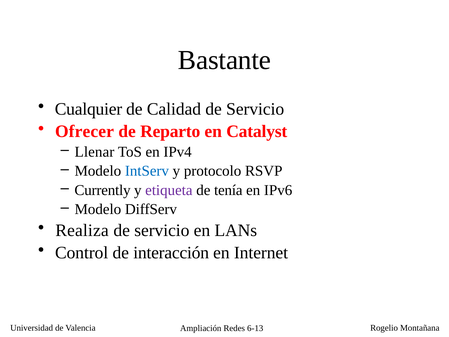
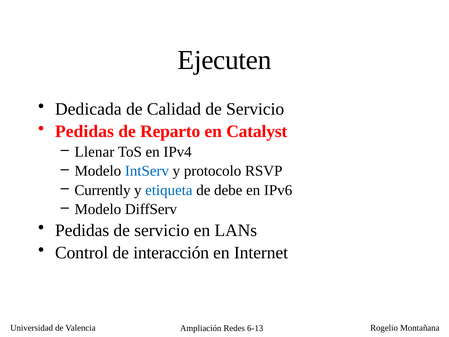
Bastante: Bastante -> Ejecuten
Cualquier: Cualquier -> Dedicada
Ofrecer at (84, 131): Ofrecer -> Pedidas
etiqueta colour: purple -> blue
tenía: tenía -> debe
Realiza at (82, 230): Realiza -> Pedidas
